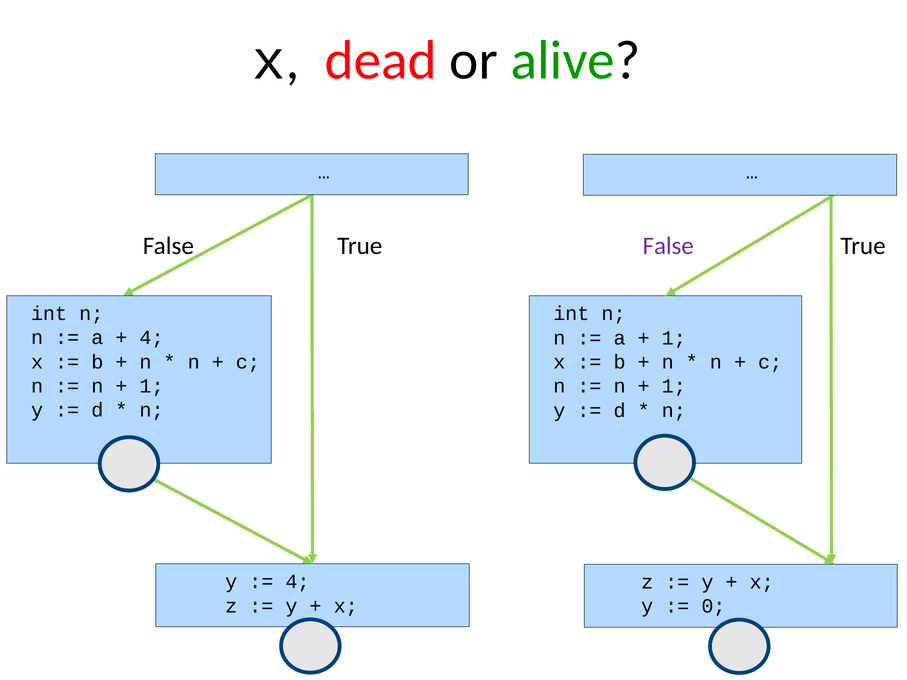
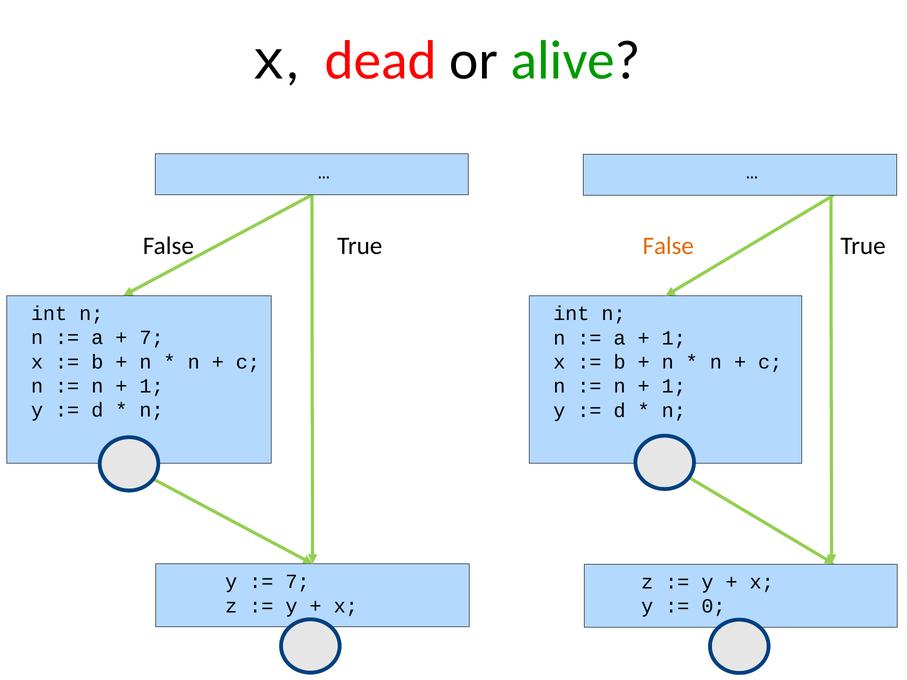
False at (668, 246) colour: purple -> orange
4 at (152, 338): 4 -> 7
4 at (298, 582): 4 -> 7
